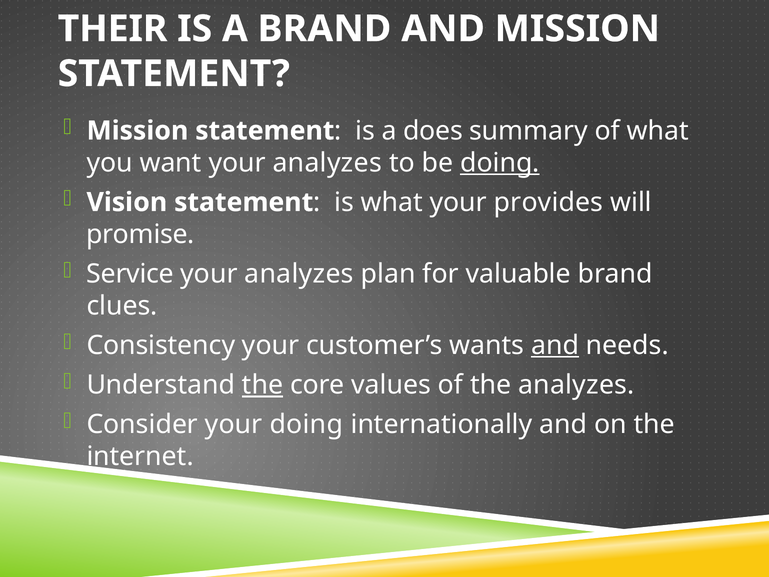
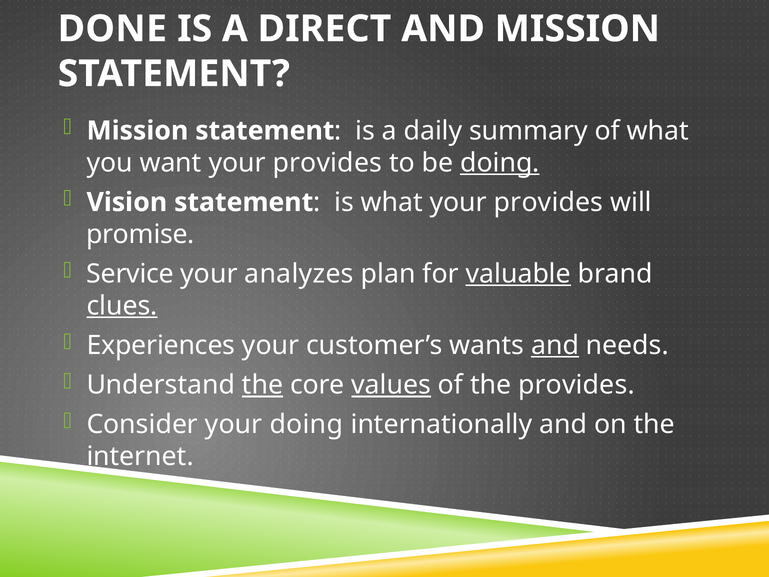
THEIR: THEIR -> DONE
A BRAND: BRAND -> DIRECT
does: does -> daily
want your analyzes: analyzes -> provides
valuable underline: none -> present
clues underline: none -> present
Consistency: Consistency -> Experiences
values underline: none -> present
the analyzes: analyzes -> provides
